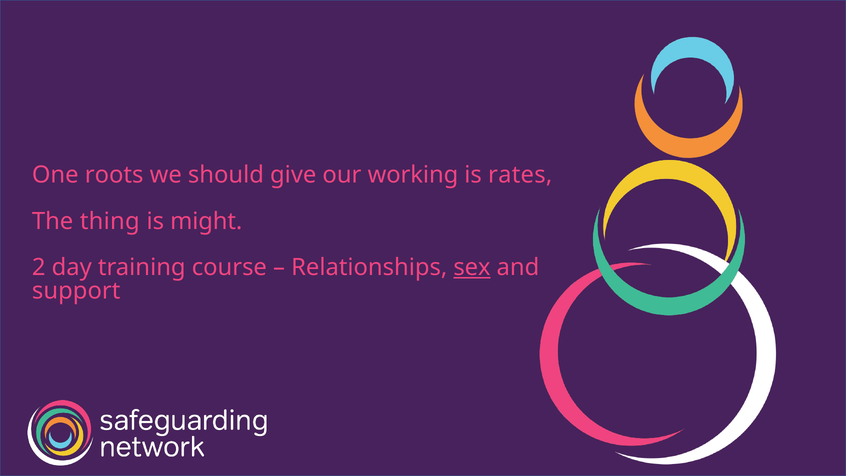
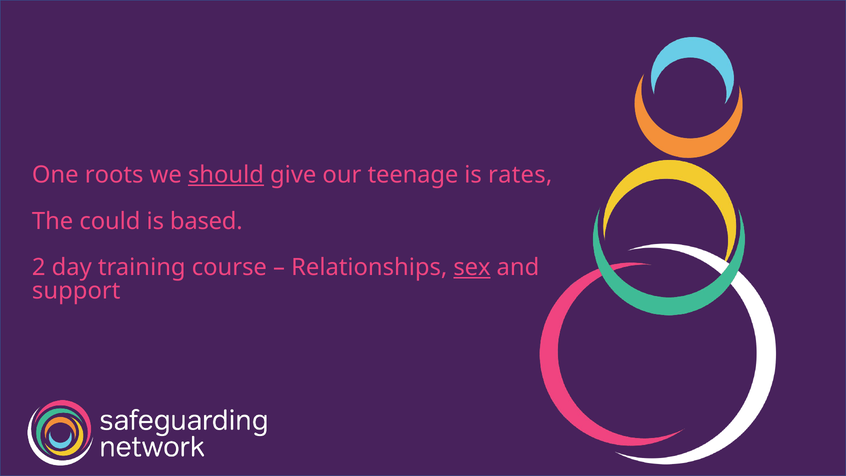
should underline: none -> present
working: working -> teenage
thing: thing -> could
might: might -> based
